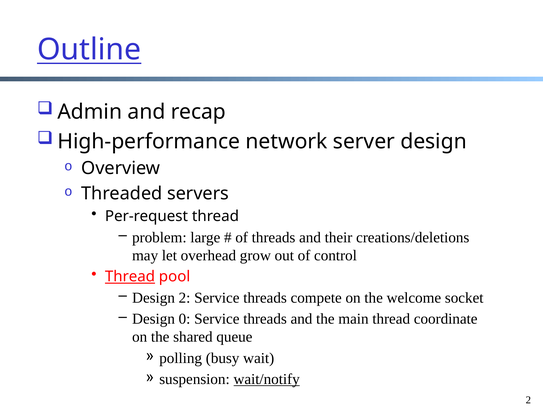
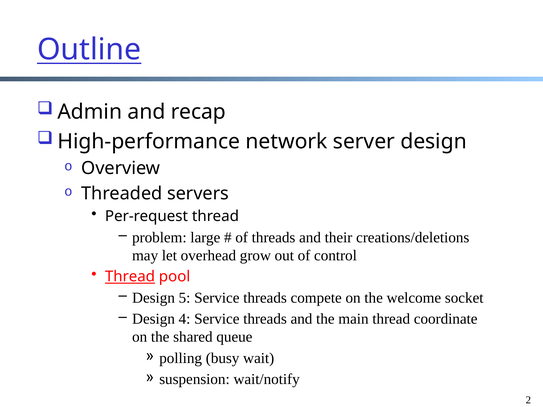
Design 2: 2 -> 5
0: 0 -> 4
wait/notify underline: present -> none
